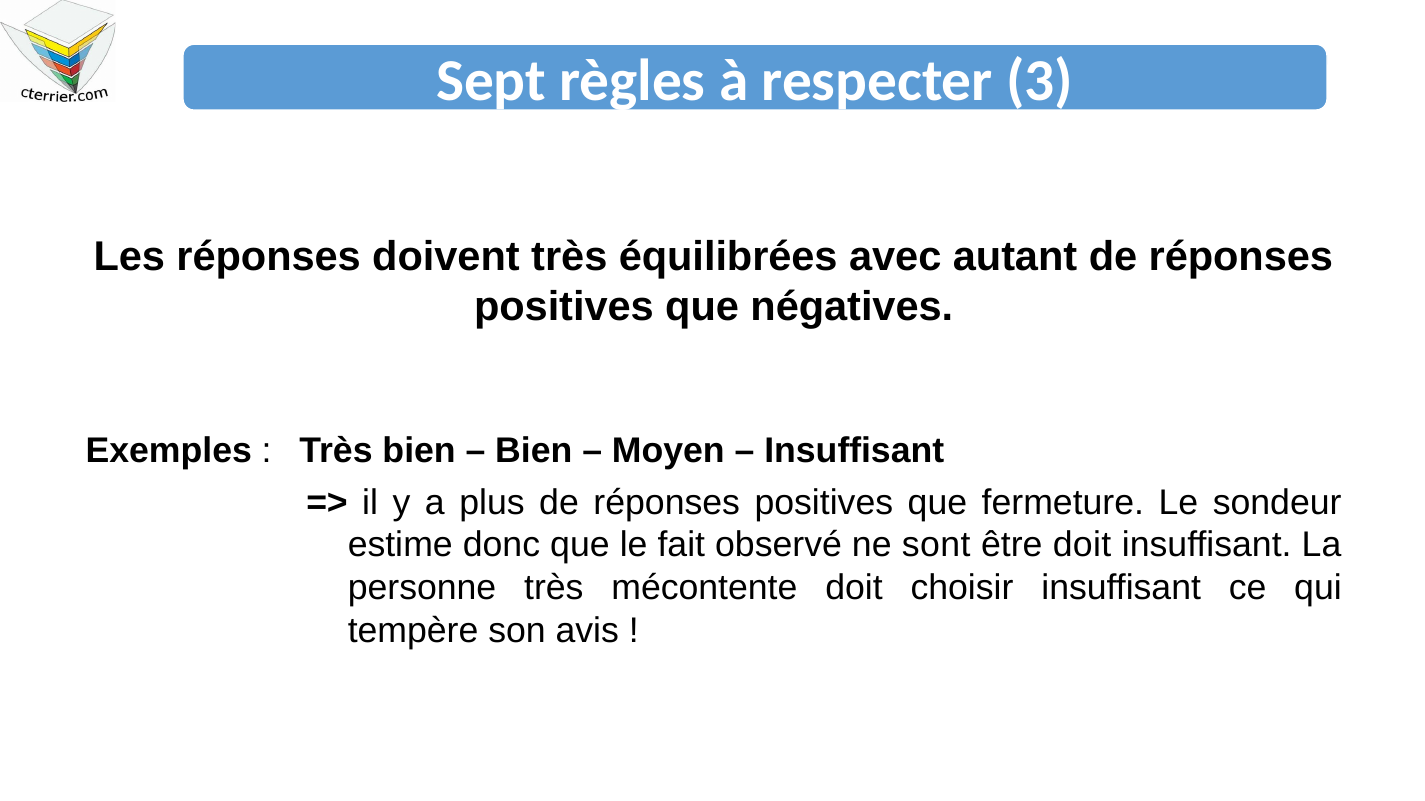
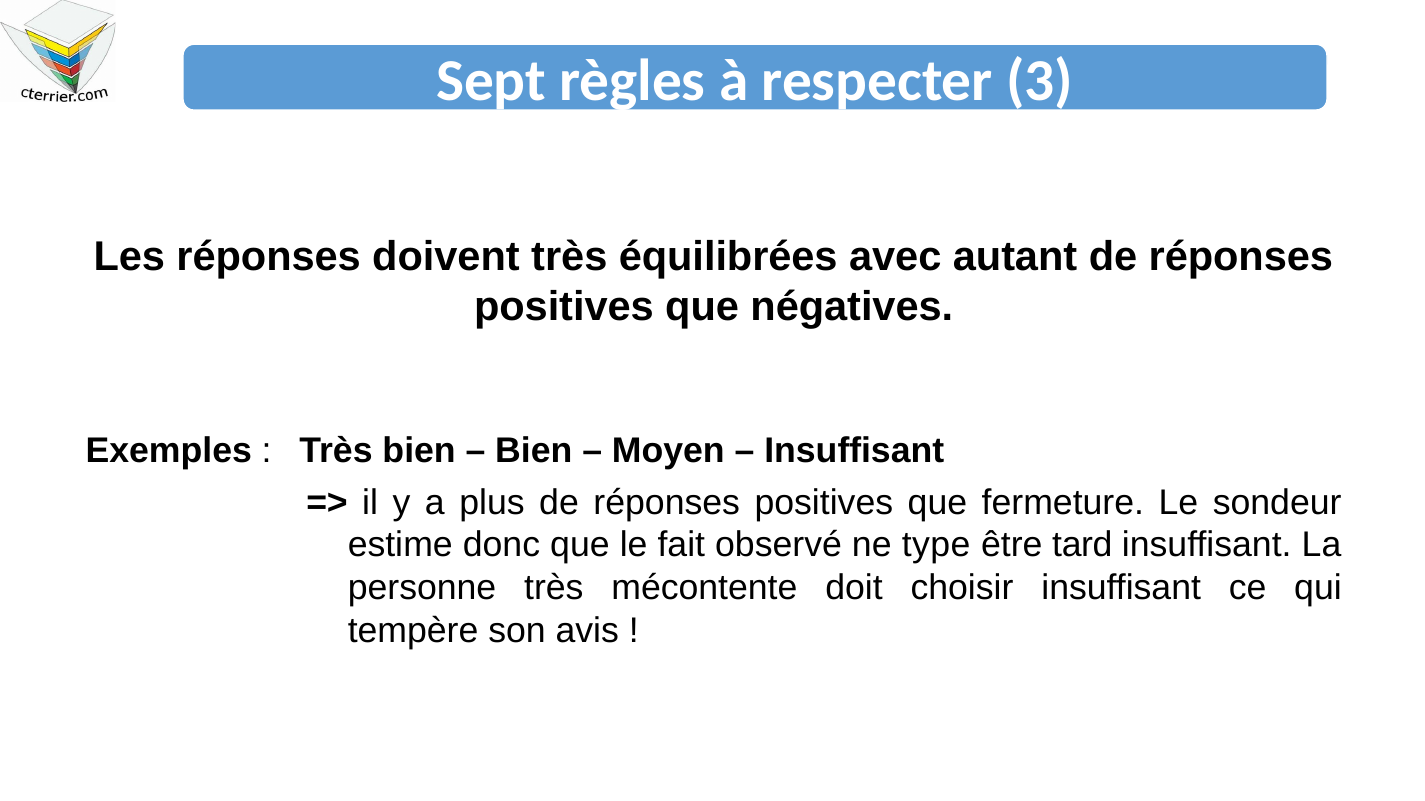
sont: sont -> type
être doit: doit -> tard
